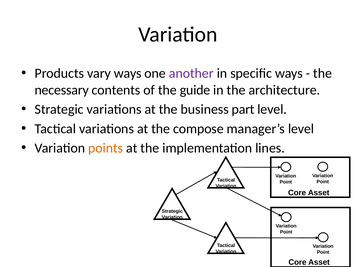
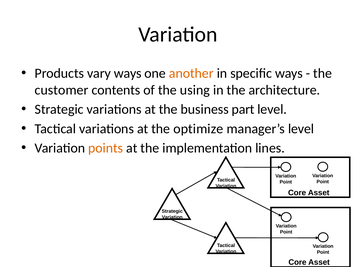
another colour: purple -> orange
necessary: necessary -> customer
guide: guide -> using
compose: compose -> optimize
